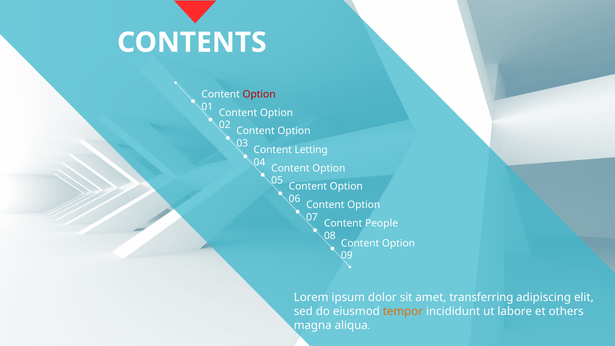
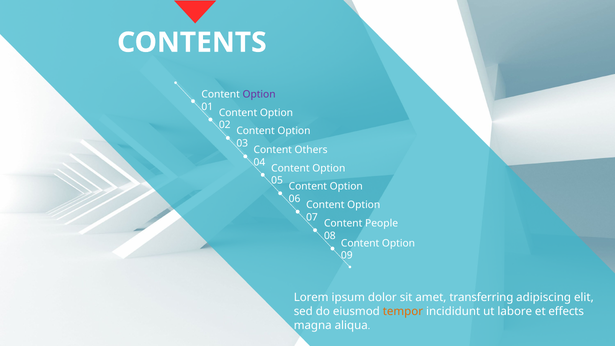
Option at (259, 94) colour: red -> purple
Letting: Letting -> Others
others: others -> effects
